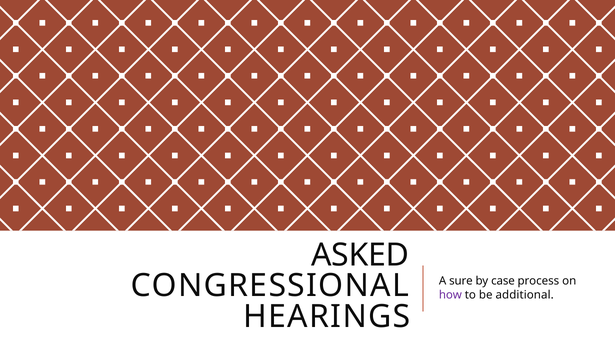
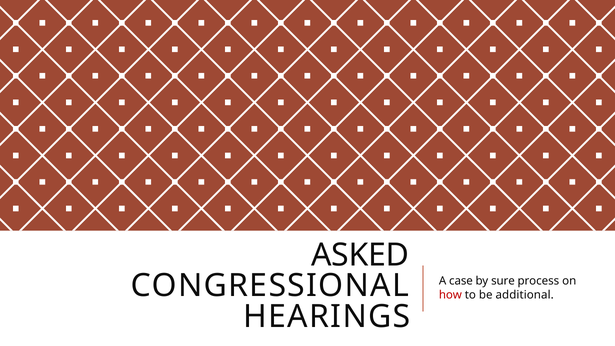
sure: sure -> case
case: case -> sure
how colour: purple -> red
